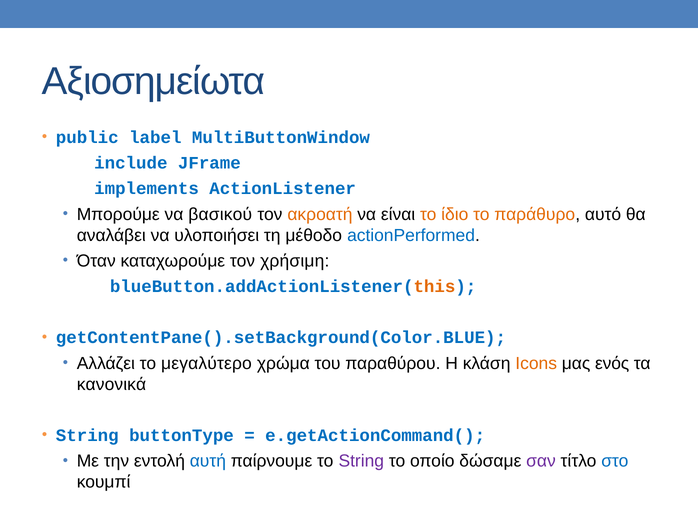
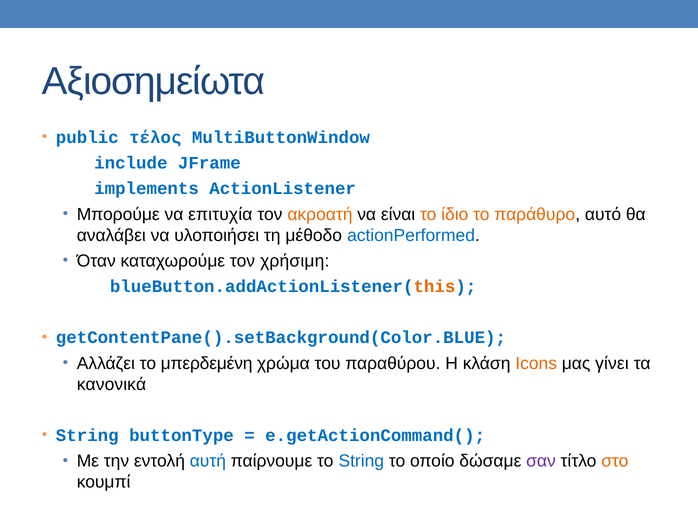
label: label -> τέλος
βασικού: βασικού -> επιτυχία
μεγαλύτερο: μεγαλύτερο -> μπερδεμένη
ενός: ενός -> γίνει
String at (361, 461) colour: purple -> blue
στο colour: blue -> orange
